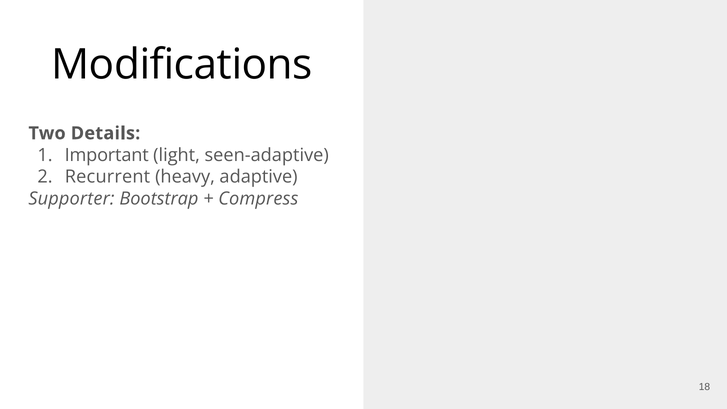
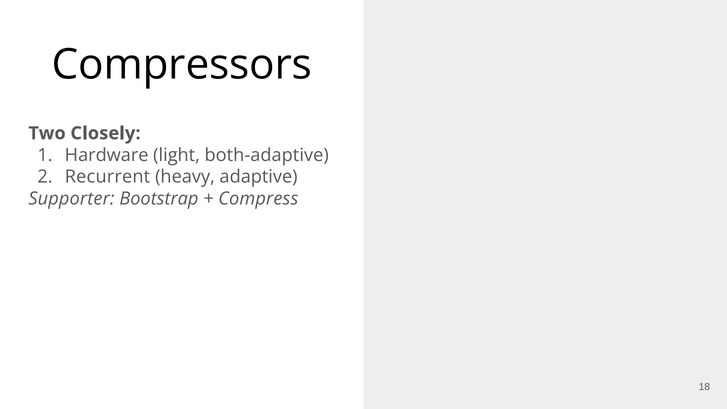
Modifications: Modifications -> Compressors
Details: Details -> Closely
Important: Important -> Hardware
seen-adaptive: seen-adaptive -> both-adaptive
